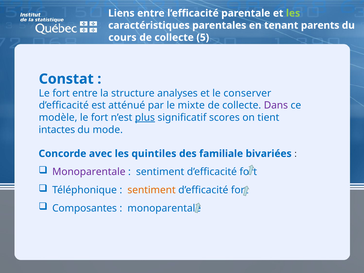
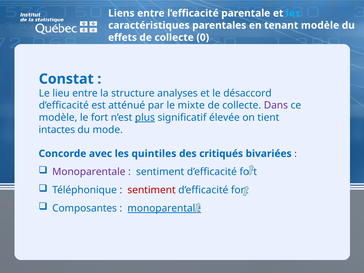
les at (293, 13) colour: light green -> light blue
tenant parents: parents -> modèle
cours: cours -> effets
5: 5 -> 0
fort at (61, 93): fort -> lieu
conserver: conserver -> désaccord
scores: scores -> élevée
familiale: familiale -> critiqués
sentiment at (152, 190) colour: orange -> red
monoparentale at (164, 208) underline: none -> present
